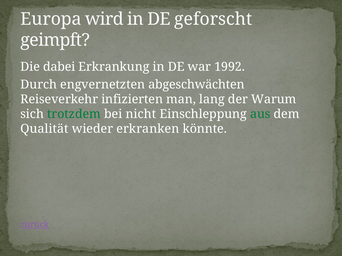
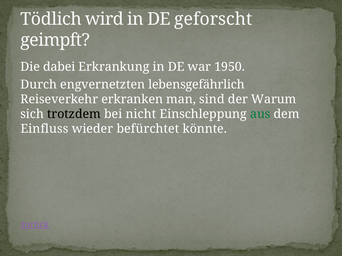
Europa: Europa -> Tödlich
1992: 1992 -> 1950
abgeschwächten: abgeschwächten -> lebensgefährlich
infizierten: infizierten -> erkranken
lang: lang -> sind
trotzdem colour: green -> black
Qualität: Qualität -> Einfluss
erkranken: erkranken -> befürchtet
